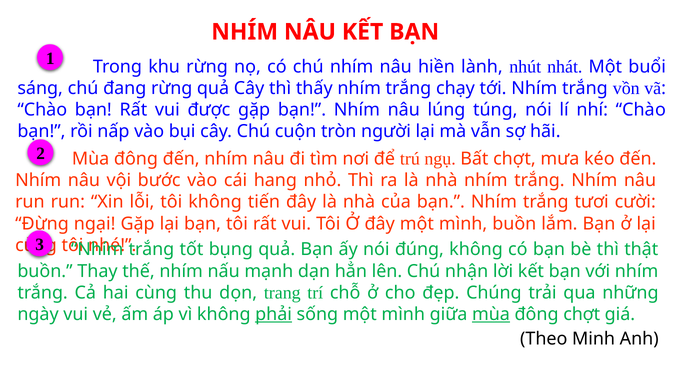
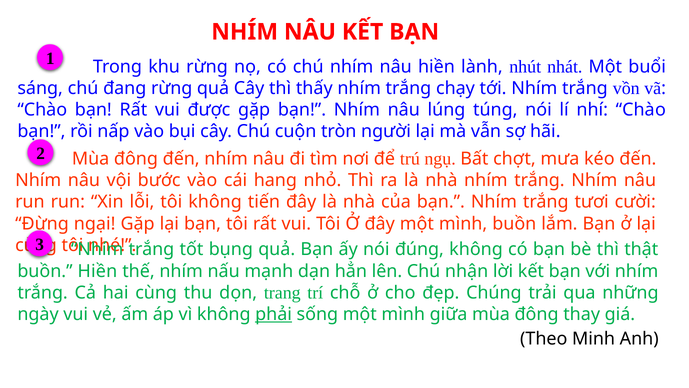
buồn Thay: Thay -> Hiền
mùa at (491, 314) underline: present -> none
đông chợt: chợt -> thay
